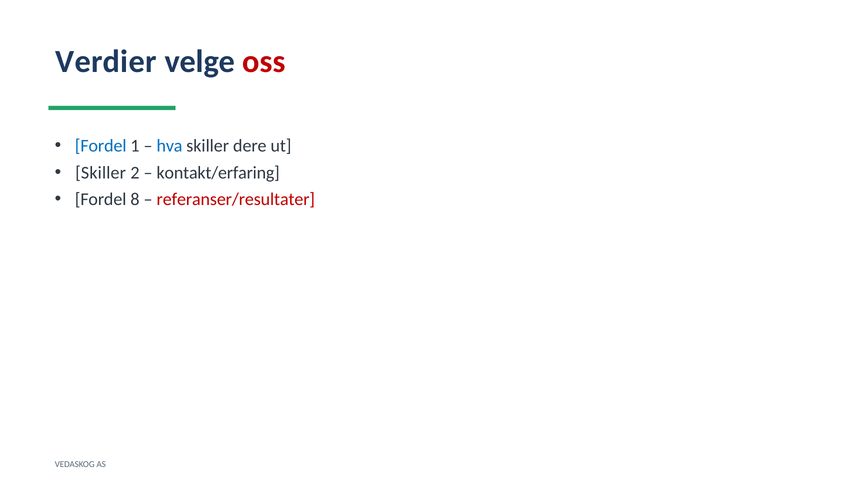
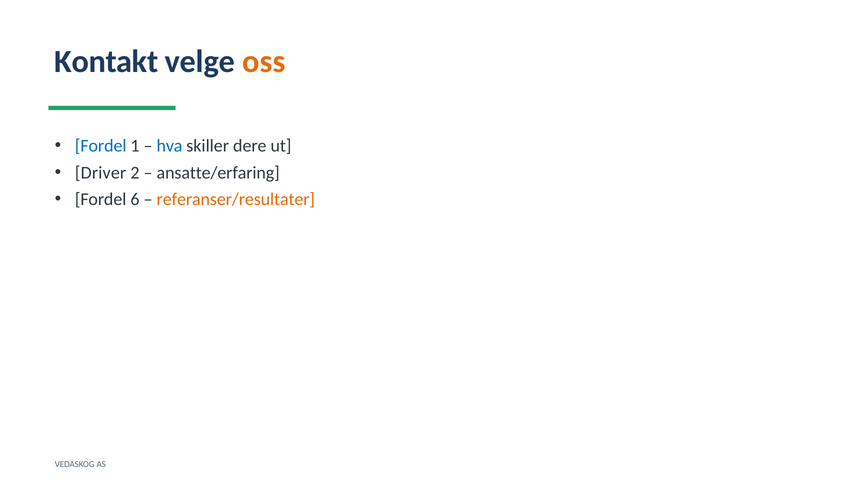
Verdier: Verdier -> Kontakt
oss colour: red -> orange
Skiller at (101, 173): Skiller -> Driver
kontakt/erfaring: kontakt/erfaring -> ansatte/erfaring
8: 8 -> 6
referanser/resultater colour: red -> orange
